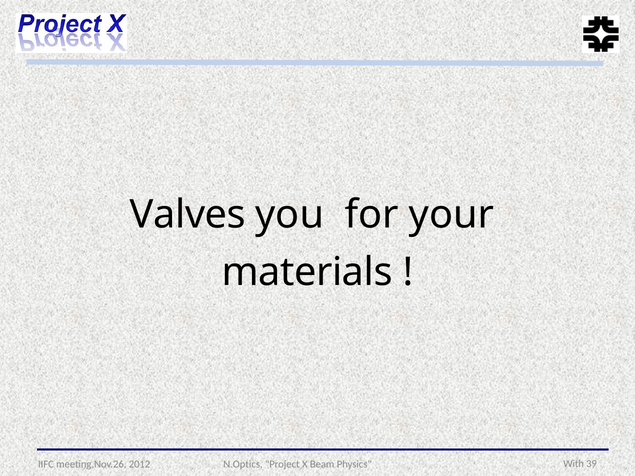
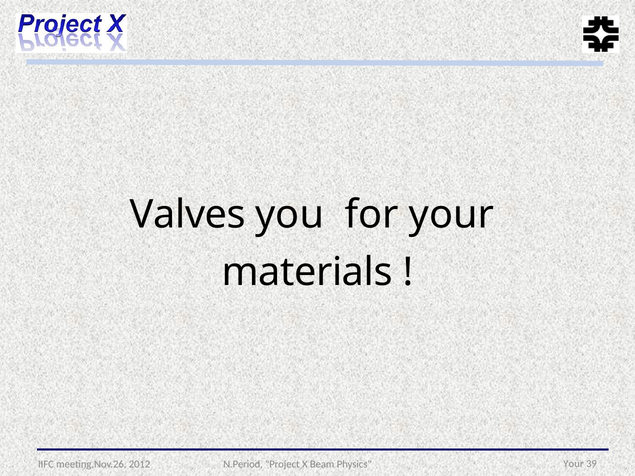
N.Optics: N.Optics -> N.Period
Physics With: With -> Your
